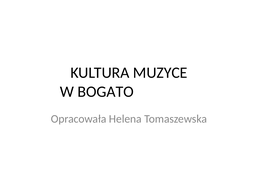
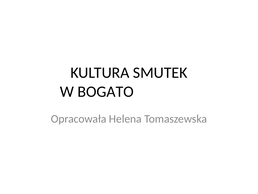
MUZYCE: MUZYCE -> SMUTEK
